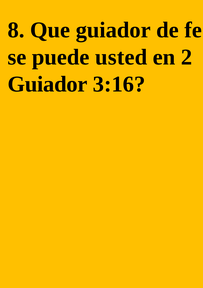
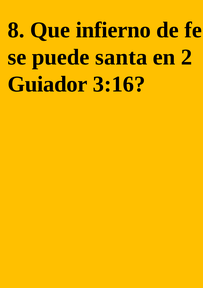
Que guiador: guiador -> infierno
usted: usted -> santa
